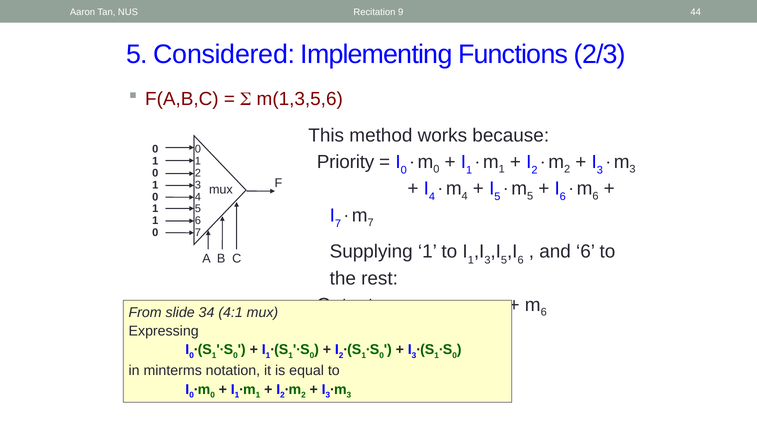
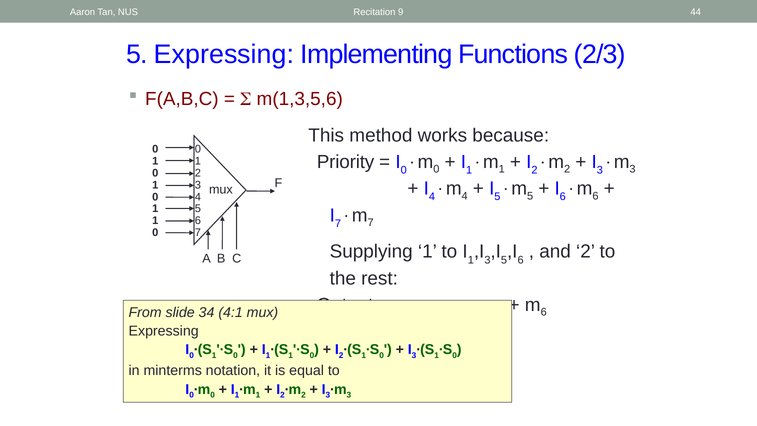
5 Considered: Considered -> Expressing
and 6: 6 -> 2
